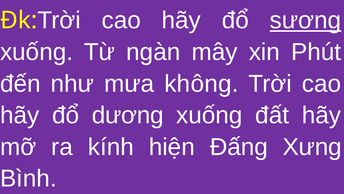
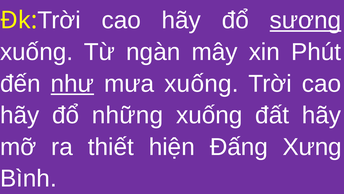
như underline: none -> present
mưa không: không -> xuống
dương: dương -> những
kính: kính -> thiết
